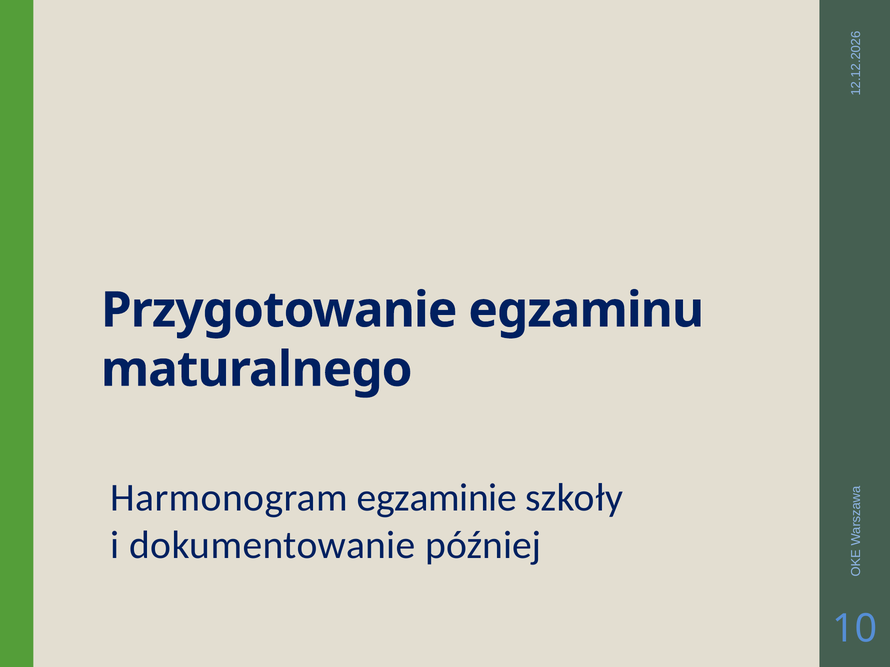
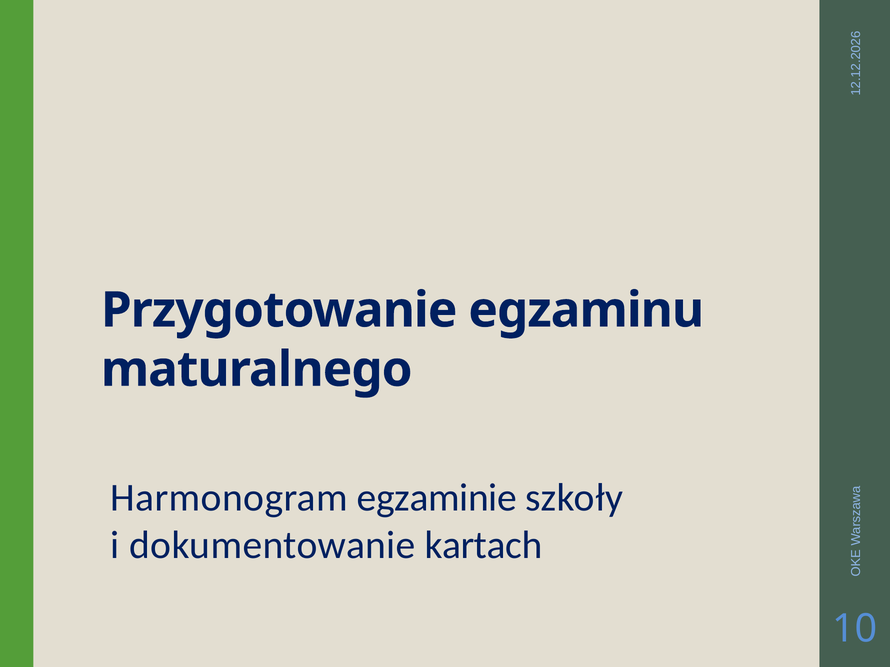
później: później -> kartach
